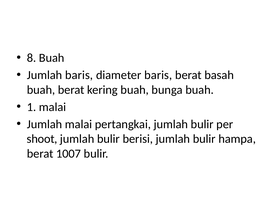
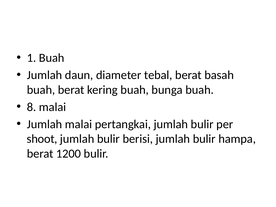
8: 8 -> 1
Jumlah baris: baris -> daun
diameter baris: baris -> tebal
1: 1 -> 8
1007: 1007 -> 1200
